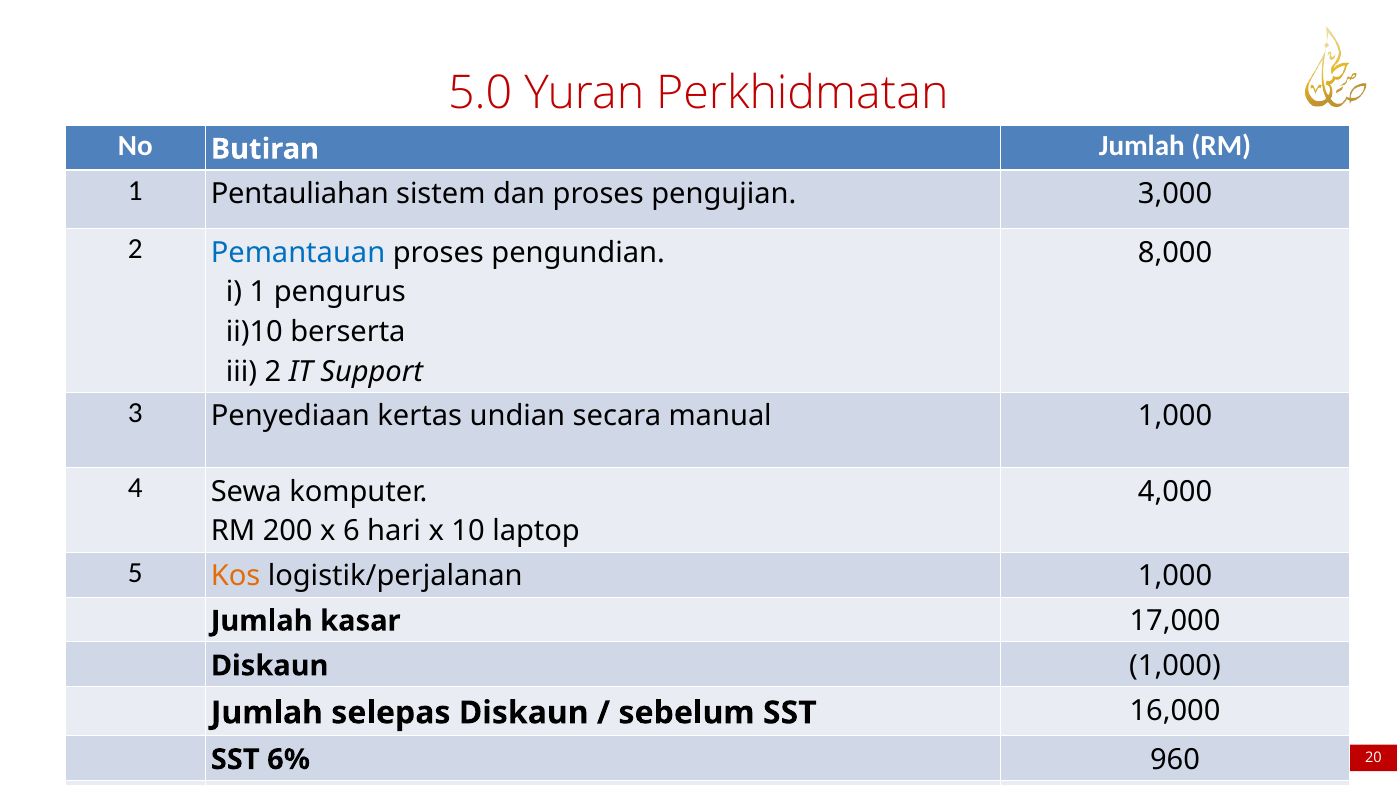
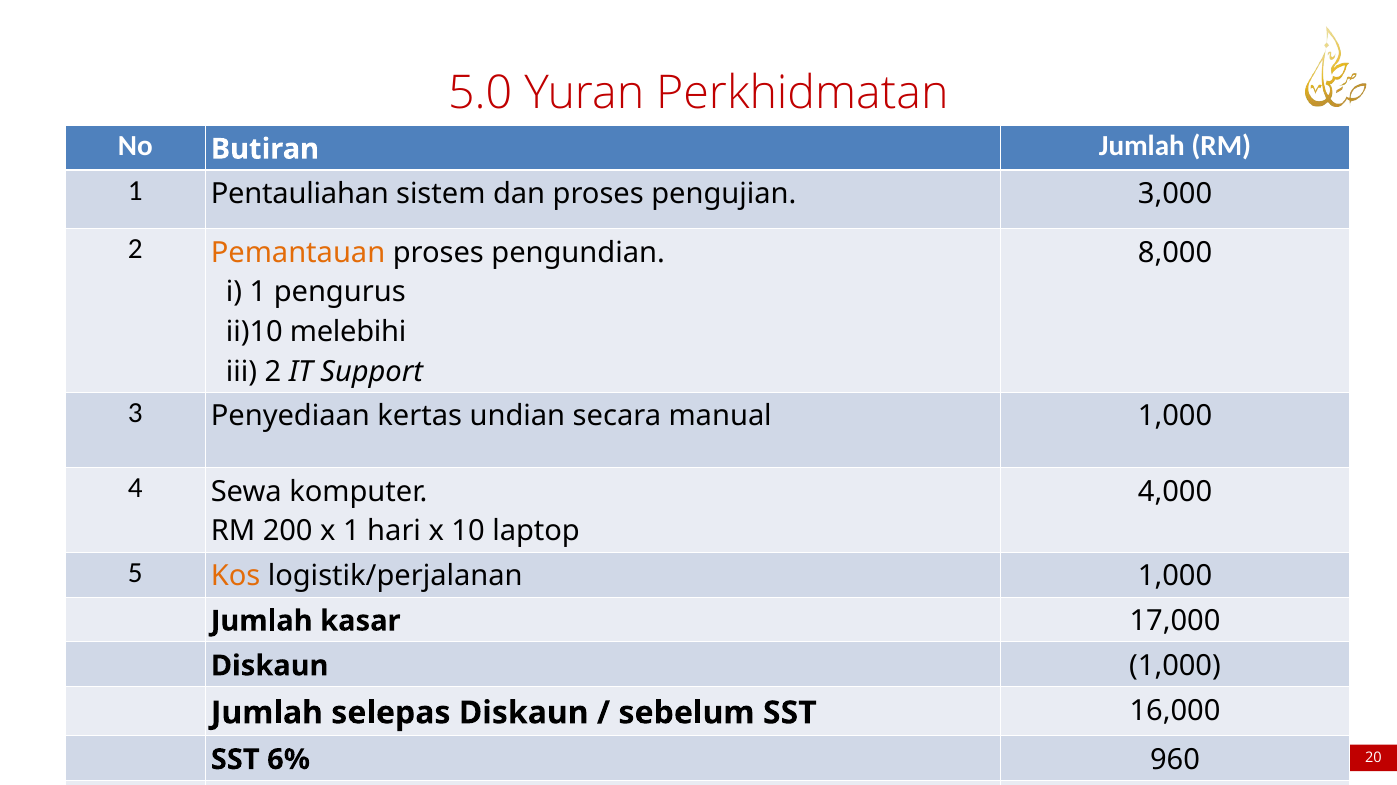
Pemantauan colour: blue -> orange
berserta: berserta -> melebihi
x 6: 6 -> 1
